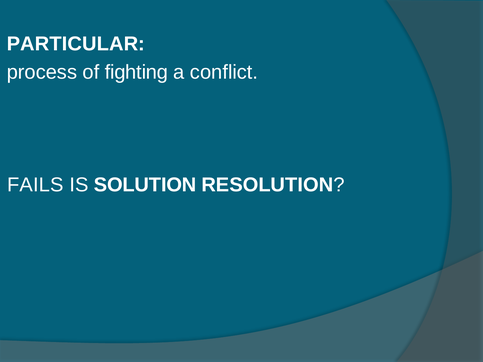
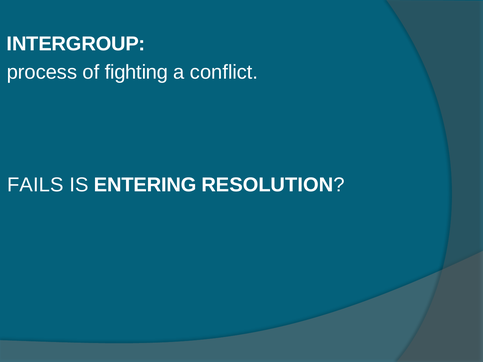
PARTICULAR: PARTICULAR -> INTERGROUP
SOLUTION: SOLUTION -> ENTERING
